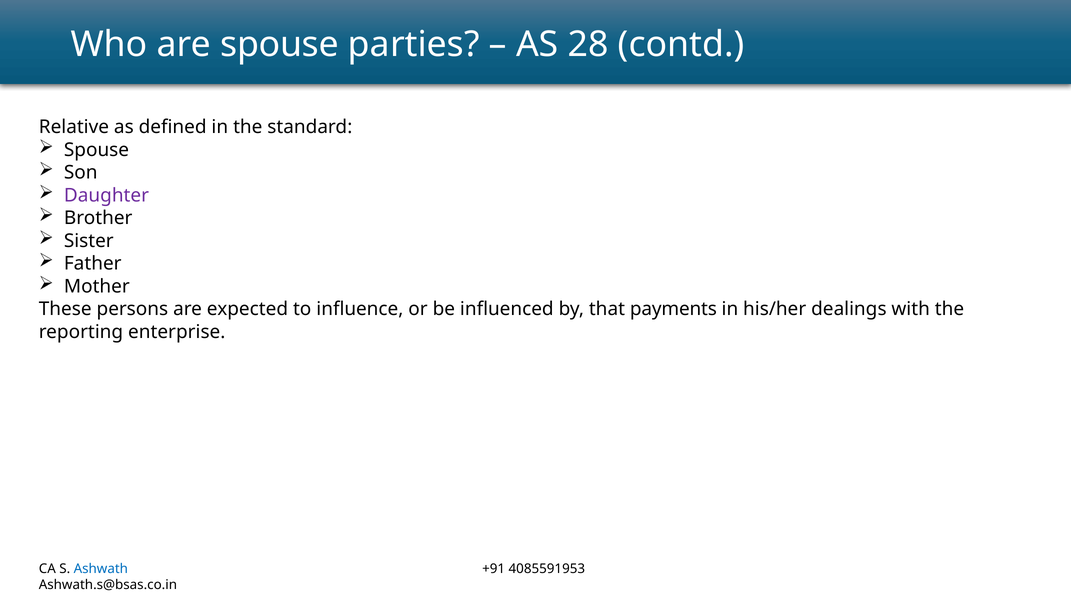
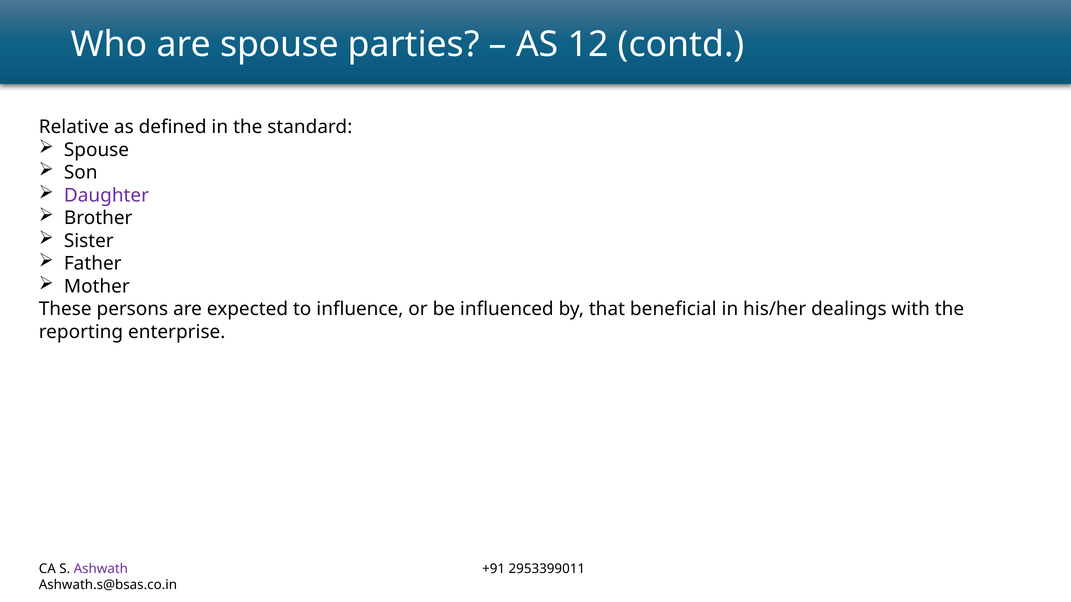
28: 28 -> 12
payments: payments -> beneficial
Ashwath colour: blue -> purple
4085591953: 4085591953 -> 2953399011
